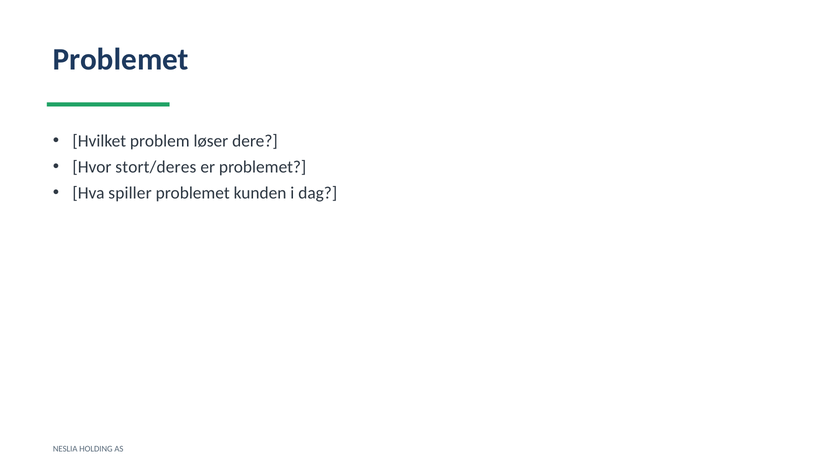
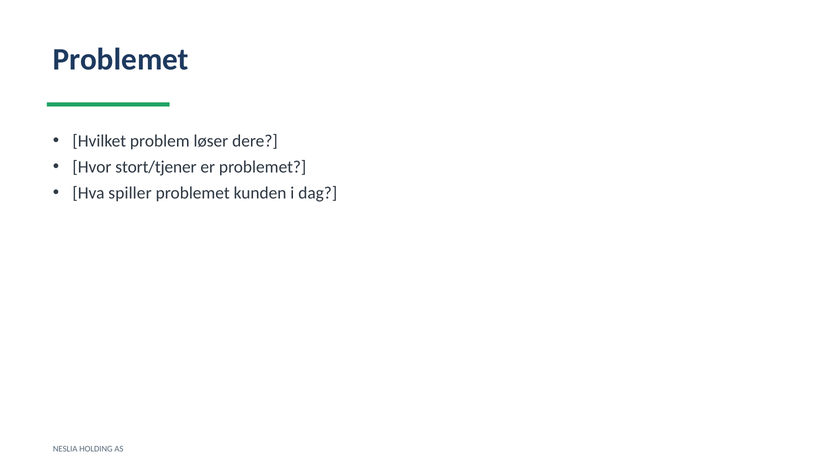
stort/deres: stort/deres -> stort/tjener
